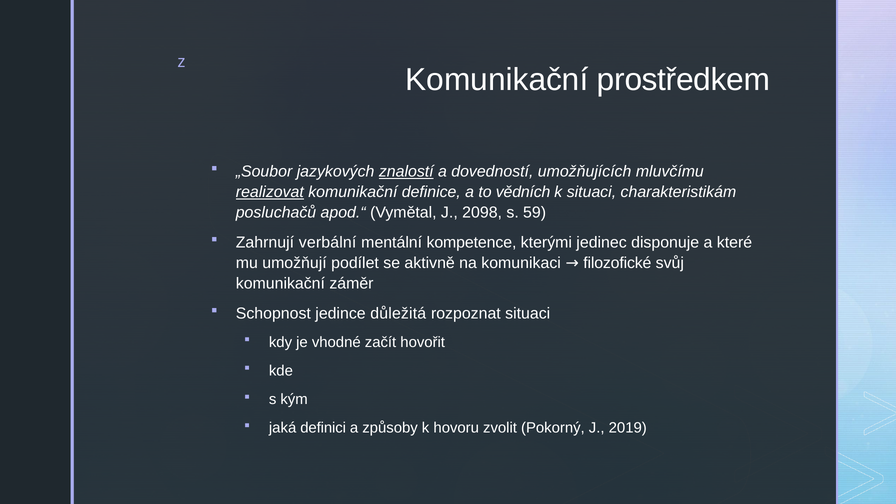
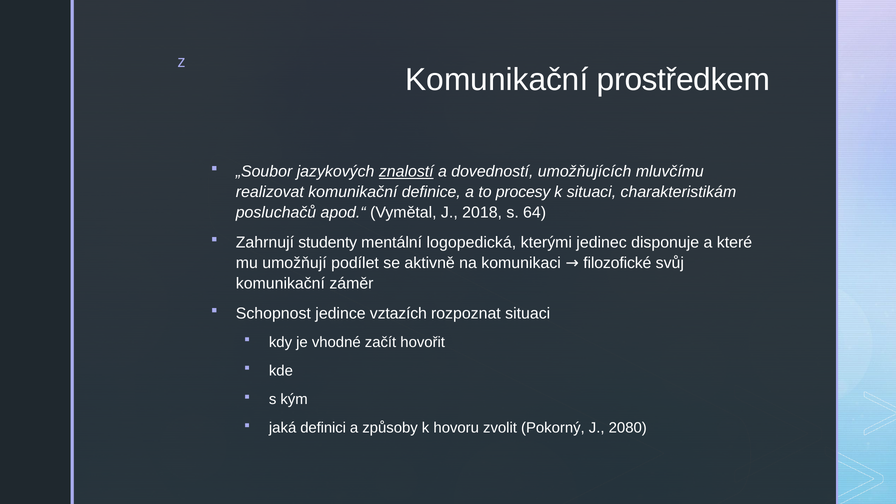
realizovat underline: present -> none
vědních: vědních -> procesy
2098: 2098 -> 2018
59: 59 -> 64
verbální: verbální -> studenty
kompetence: kompetence -> logopedická
důležitá: důležitá -> vztazích
2019: 2019 -> 2080
